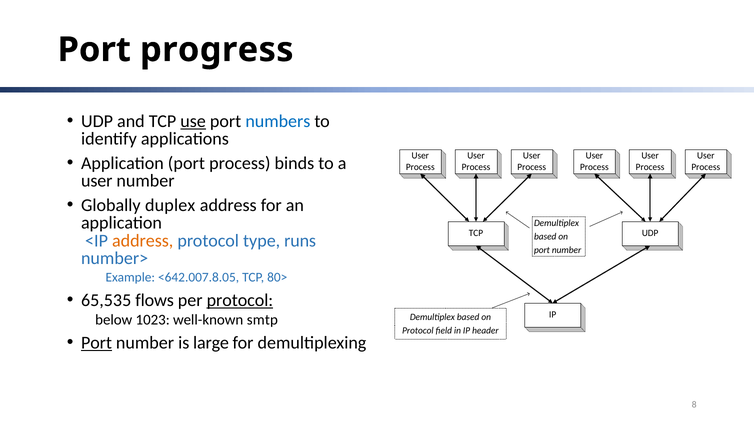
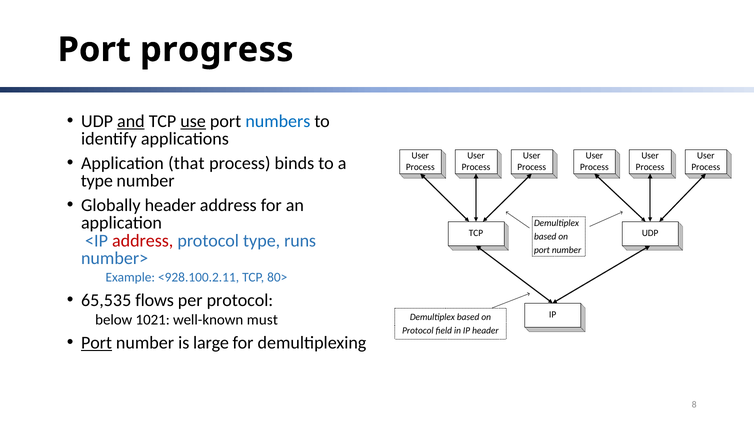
and underline: none -> present
Application port: port -> that
user at (97, 181): user -> type
Globally duplex: duplex -> header
address at (143, 241) colour: orange -> red
<642.007.8.05: <642.007.8.05 -> <928.100.2.11
protocol at (240, 300) underline: present -> none
1023: 1023 -> 1021
smtp: smtp -> must
